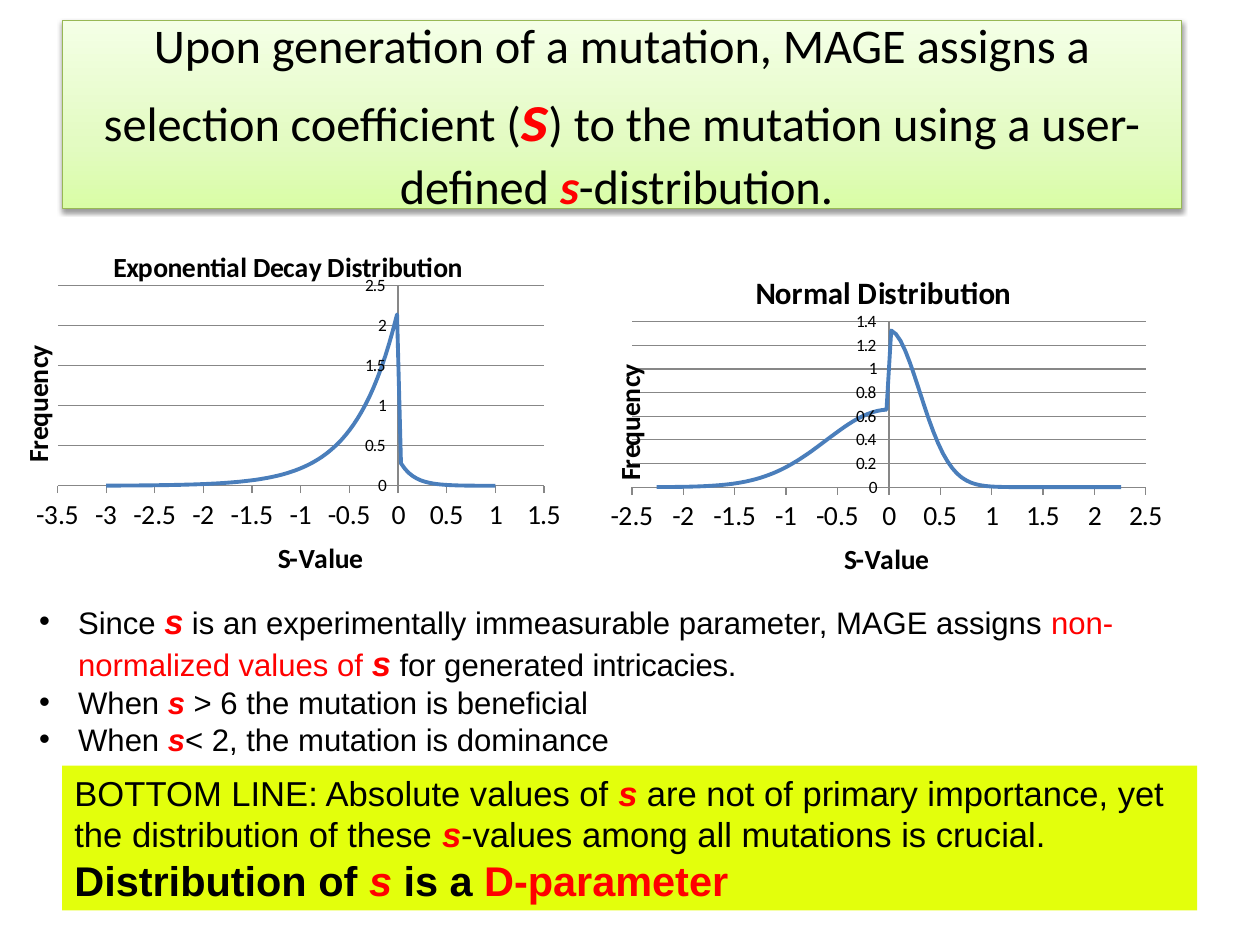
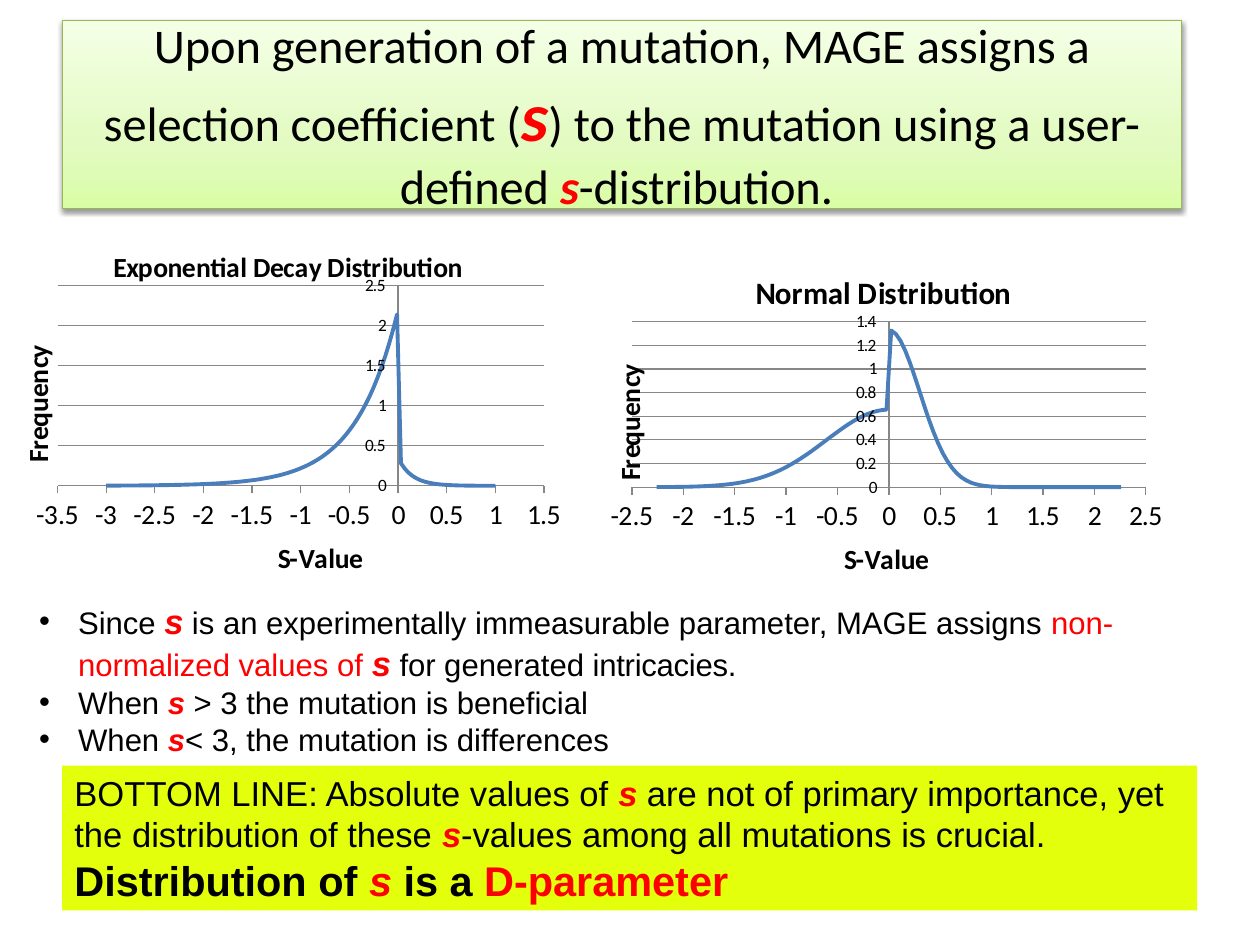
6 at (229, 704): 6 -> 3
s< 2: 2 -> 3
dominance: dominance -> differences
